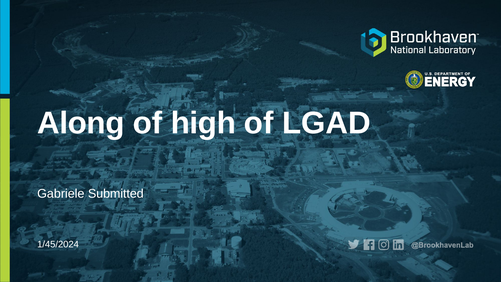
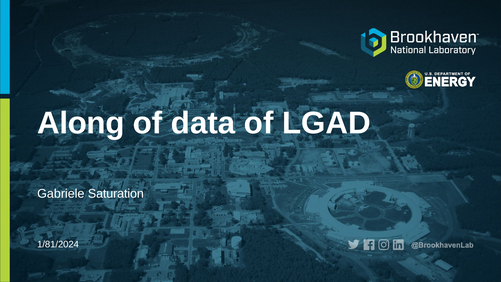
high: high -> data
Submitted: Submitted -> Saturation
1/45/2024: 1/45/2024 -> 1/81/2024
